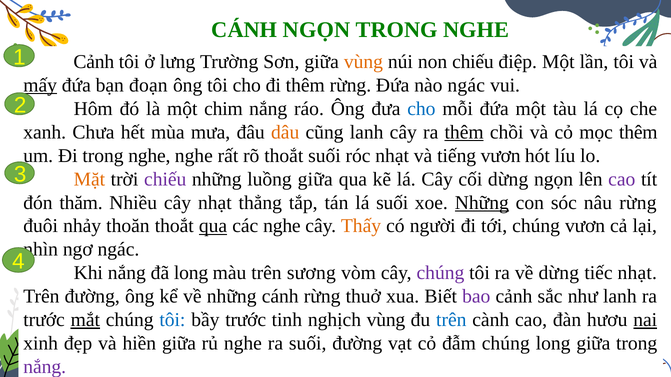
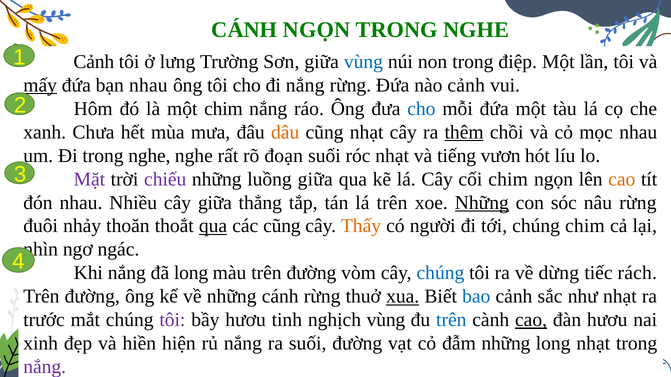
vùng at (363, 62) colour: orange -> blue
non chiếu: chiếu -> trong
bạn đoạn: đoạn -> nhau
đi thêm: thêm -> nắng
nào ngác: ngác -> cảnh
cũng lanh: lanh -> nhạt
mọc thêm: thêm -> nhau
rõ thoắt: thoắt -> đoạn
Mặt colour: orange -> purple
cối dừng: dừng -> chim
cao at (622, 179) colour: purple -> orange
đón thăm: thăm -> nhau
cây nhạt: nhạt -> giữa
lá suối: suối -> trên
các nghe: nghe -> cũng
chúng vươn: vươn -> chim
màu trên sương: sương -> đường
chúng at (440, 273) colour: purple -> blue
tiếc nhạt: nhạt -> rách
xua underline: none -> present
bao colour: purple -> blue
như lanh: lanh -> nhạt
mắt underline: present -> none
tôi at (172, 320) colour: blue -> purple
bầy trước: trước -> hươu
cao at (531, 320) underline: none -> present
nai underline: present -> none
hiền giữa: giữa -> hiện
rủ nghe: nghe -> nắng
đẫm chúng: chúng -> những
long giữa: giữa -> nhạt
